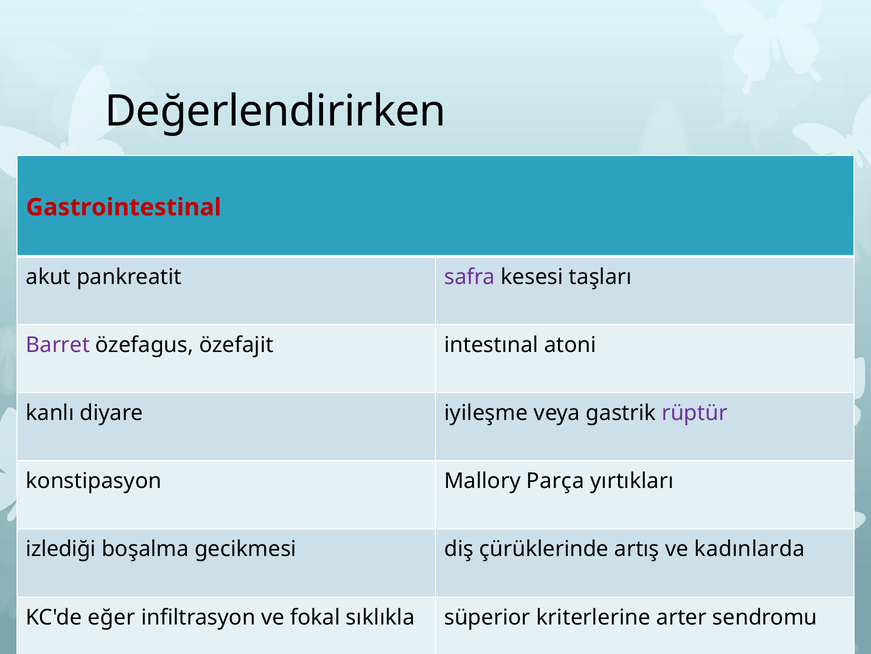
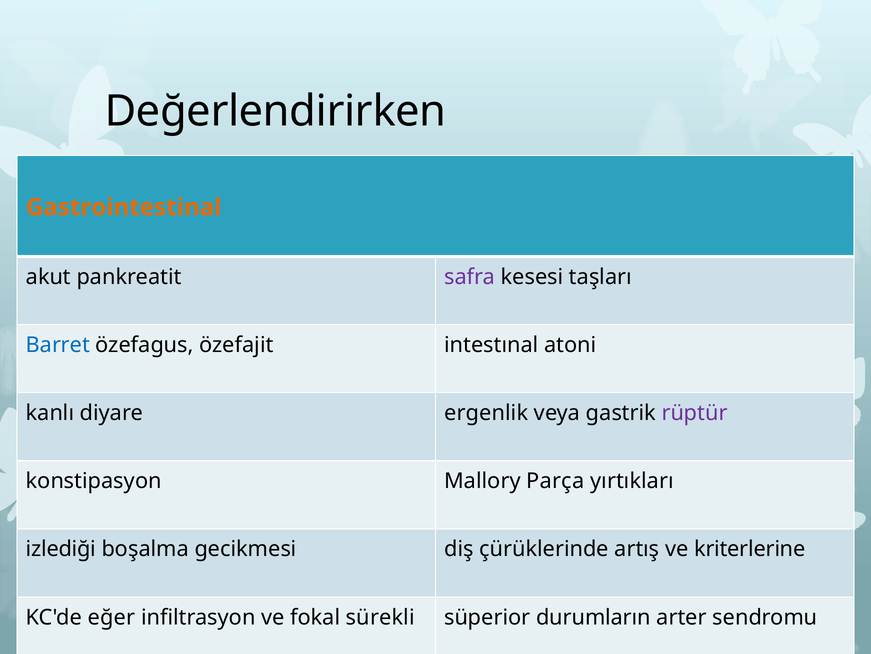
Gastrointestinal colour: red -> orange
Barret colour: purple -> blue
iyileşme: iyileşme -> ergenlik
kadınlarda: kadınlarda -> kriterlerine
sıklıkla: sıklıkla -> sürekli
kriterlerine: kriterlerine -> durumların
